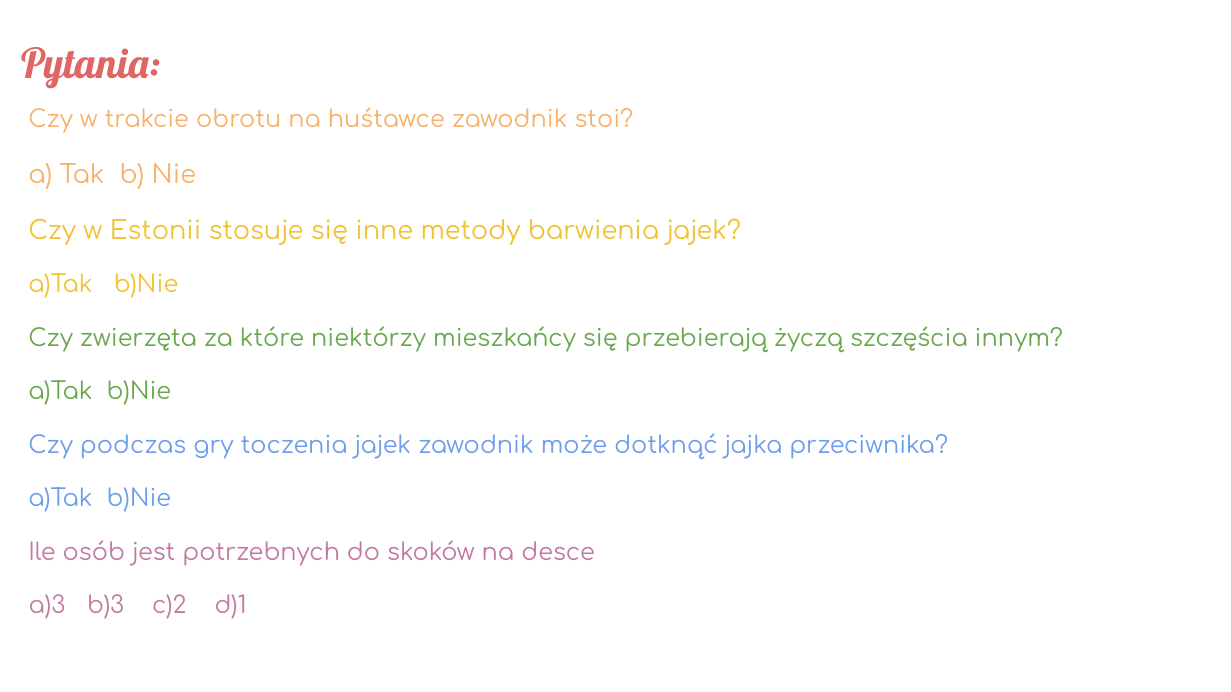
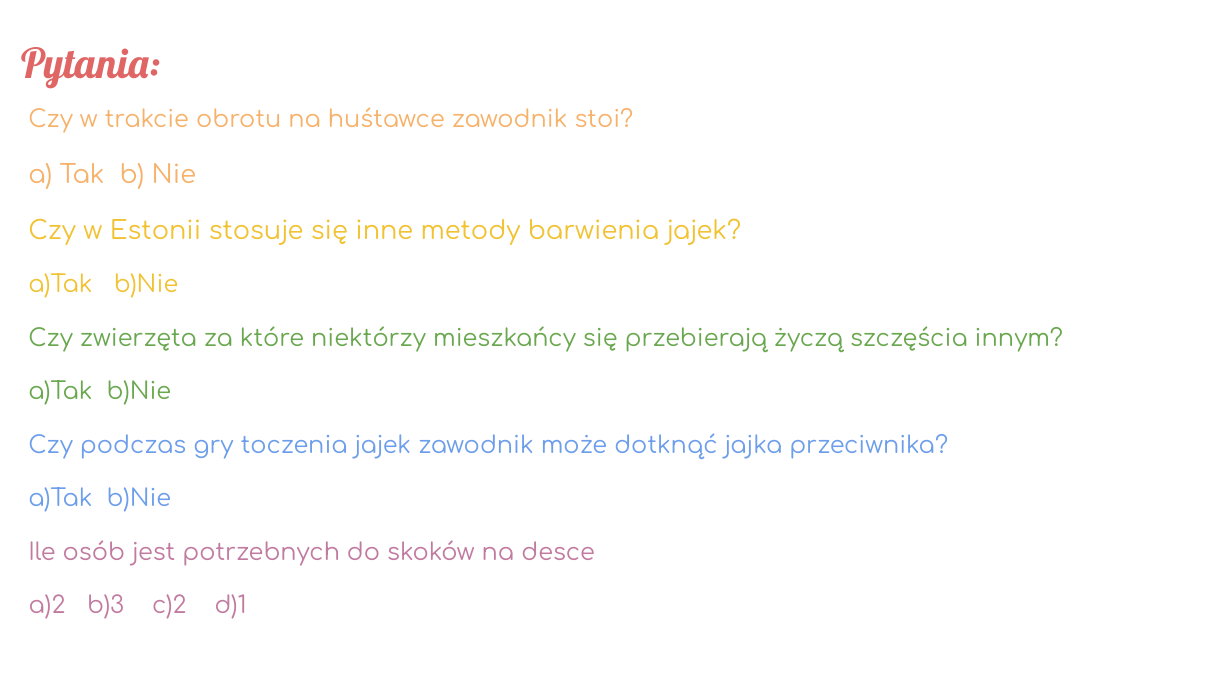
a)3: a)3 -> a)2
